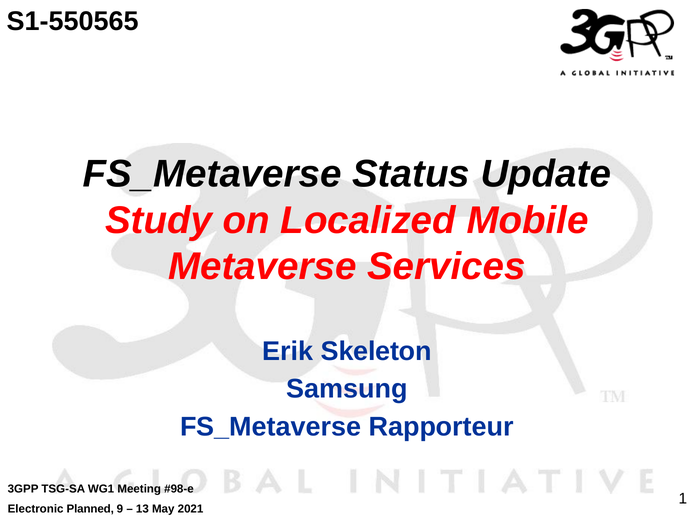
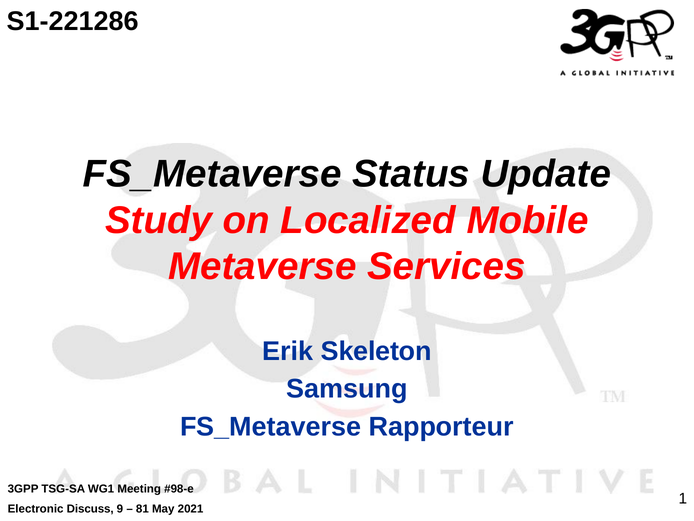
S1-550565: S1-550565 -> S1-221286
Planned: Planned -> Discuss
13: 13 -> 81
